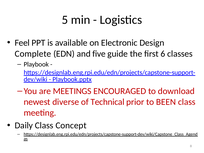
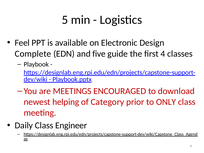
6: 6 -> 4
diverse: diverse -> helping
Technical: Technical -> Category
BEEN: BEEN -> ONLY
Concept: Concept -> Engineer
